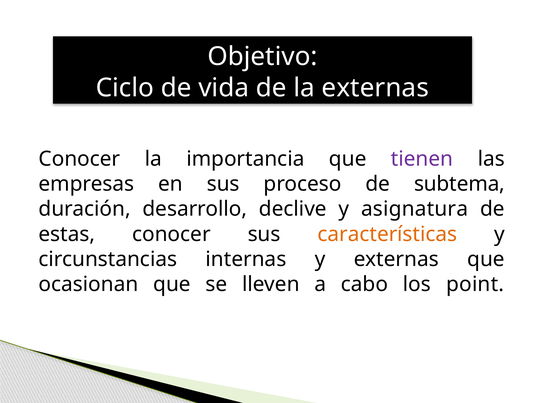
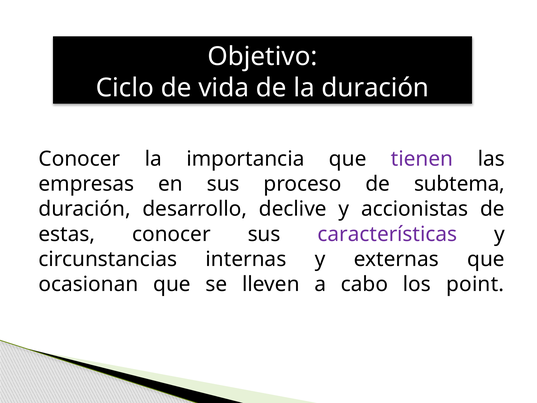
la externas: externas -> duración
asignatura: asignatura -> accionistas
características colour: orange -> purple
